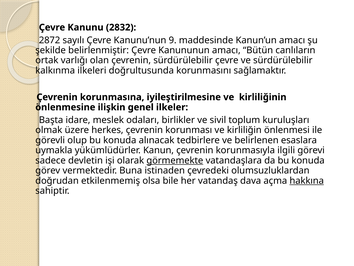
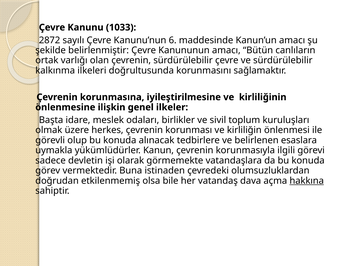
2832: 2832 -> 1033
9: 9 -> 6
görmemekte underline: present -> none
